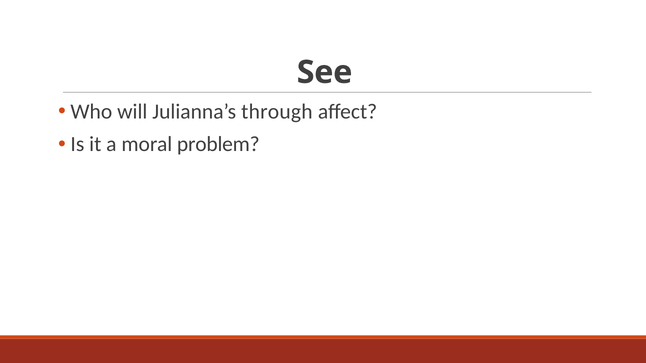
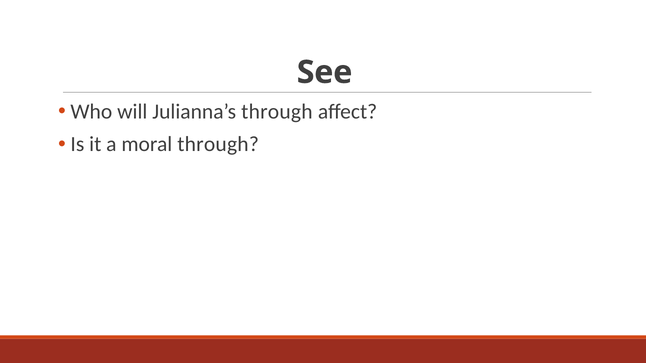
moral problem: problem -> through
